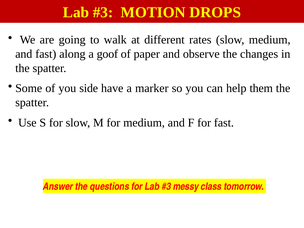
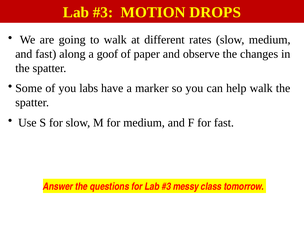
side: side -> labs
help them: them -> walk
